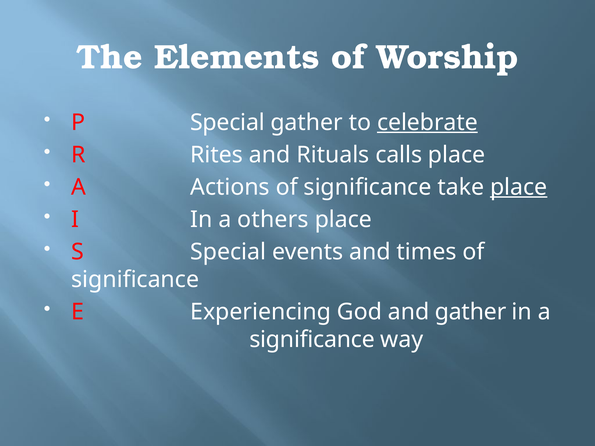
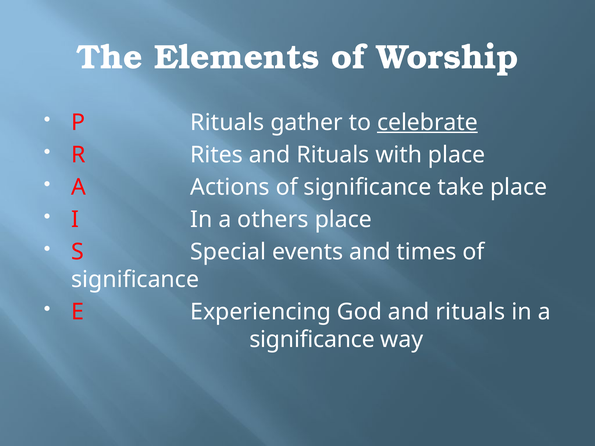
P Special: Special -> Rituals
calls: calls -> with
place at (519, 187) underline: present -> none
God and gather: gather -> rituals
